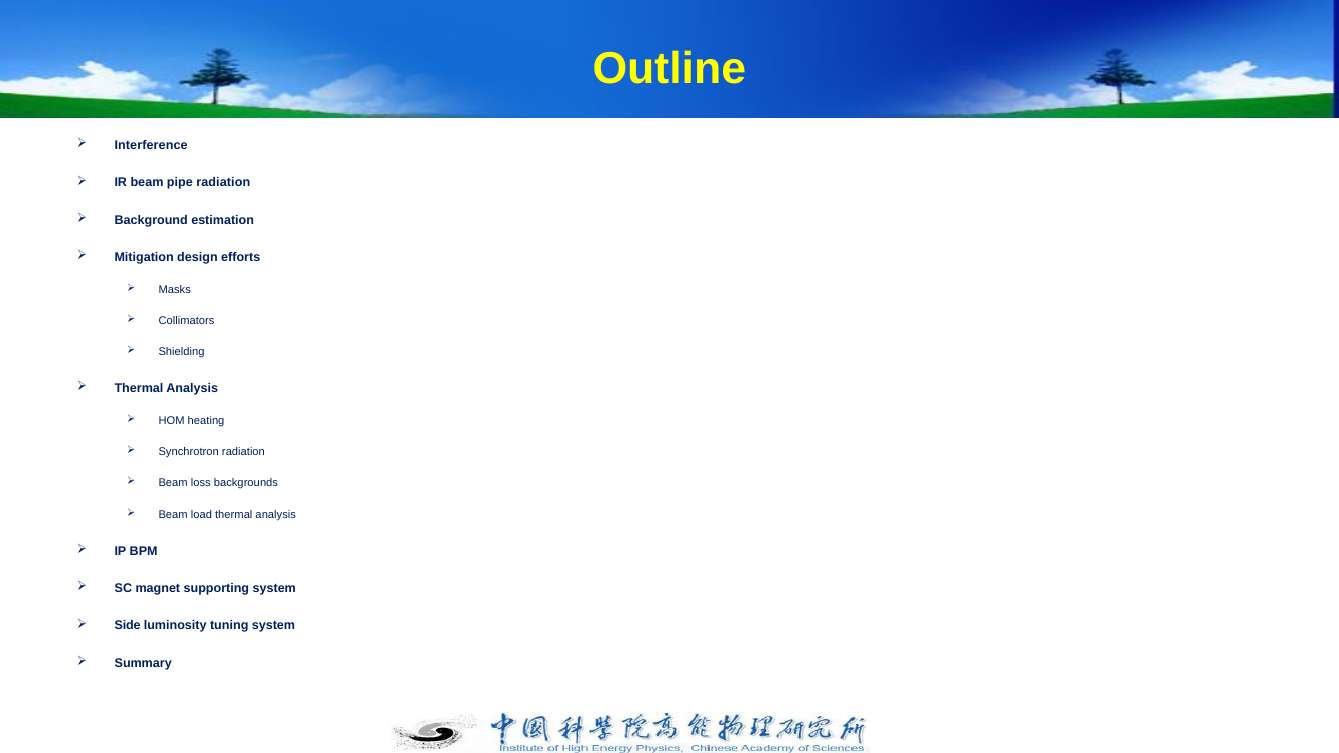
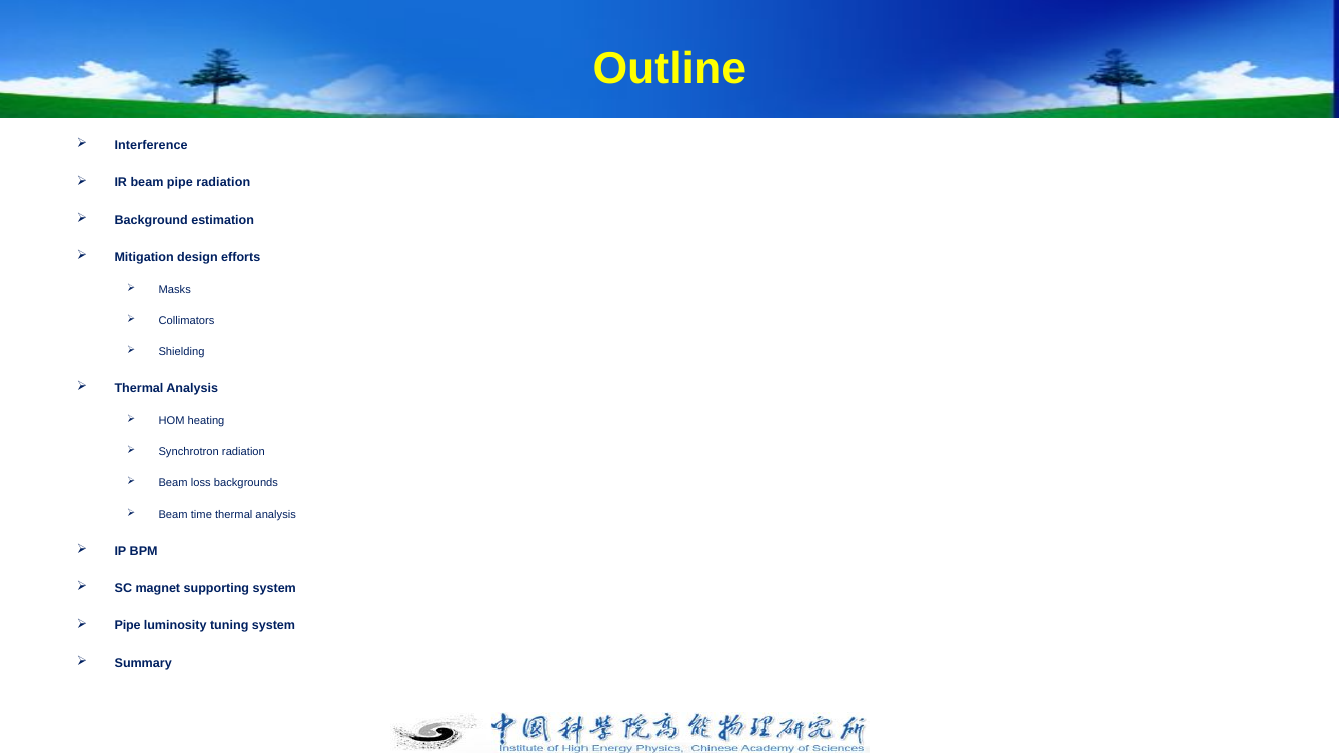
load: load -> time
Side at (128, 626): Side -> Pipe
